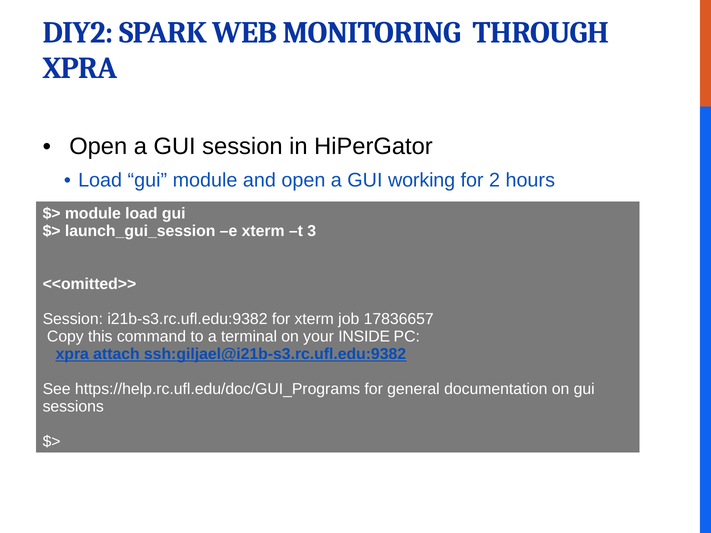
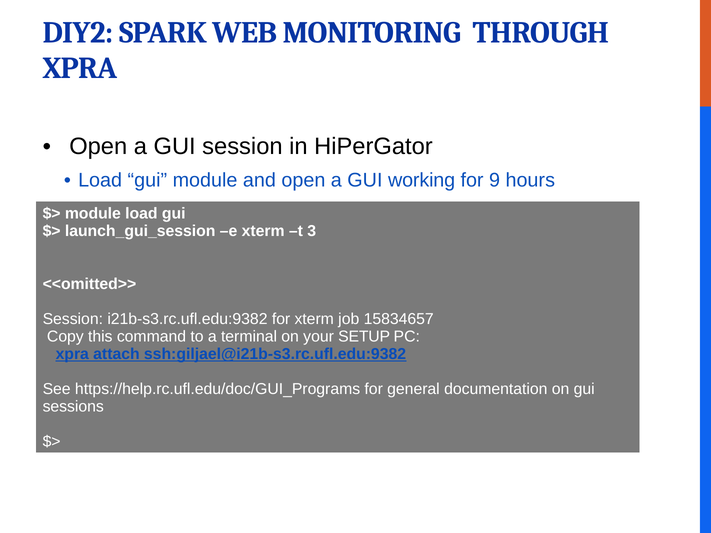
2: 2 -> 9
17836657: 17836657 -> 15834657
INSIDE: INSIDE -> SETUP
